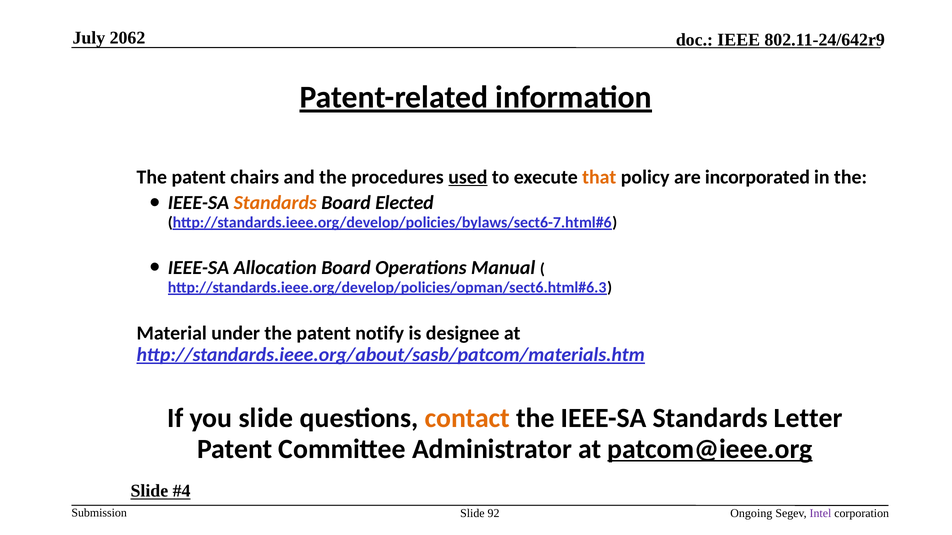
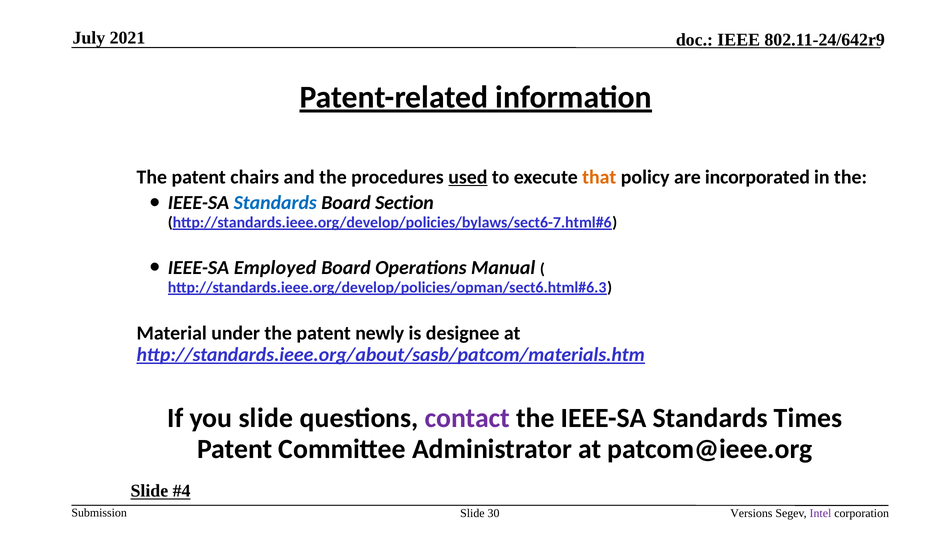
2062: 2062 -> 2021
Standards at (275, 203) colour: orange -> blue
Elected: Elected -> Section
Allocation: Allocation -> Employed
notify: notify -> newly
contact colour: orange -> purple
Letter: Letter -> Times
patcom@ieee.org underline: present -> none
92: 92 -> 30
Ongoing: Ongoing -> Versions
